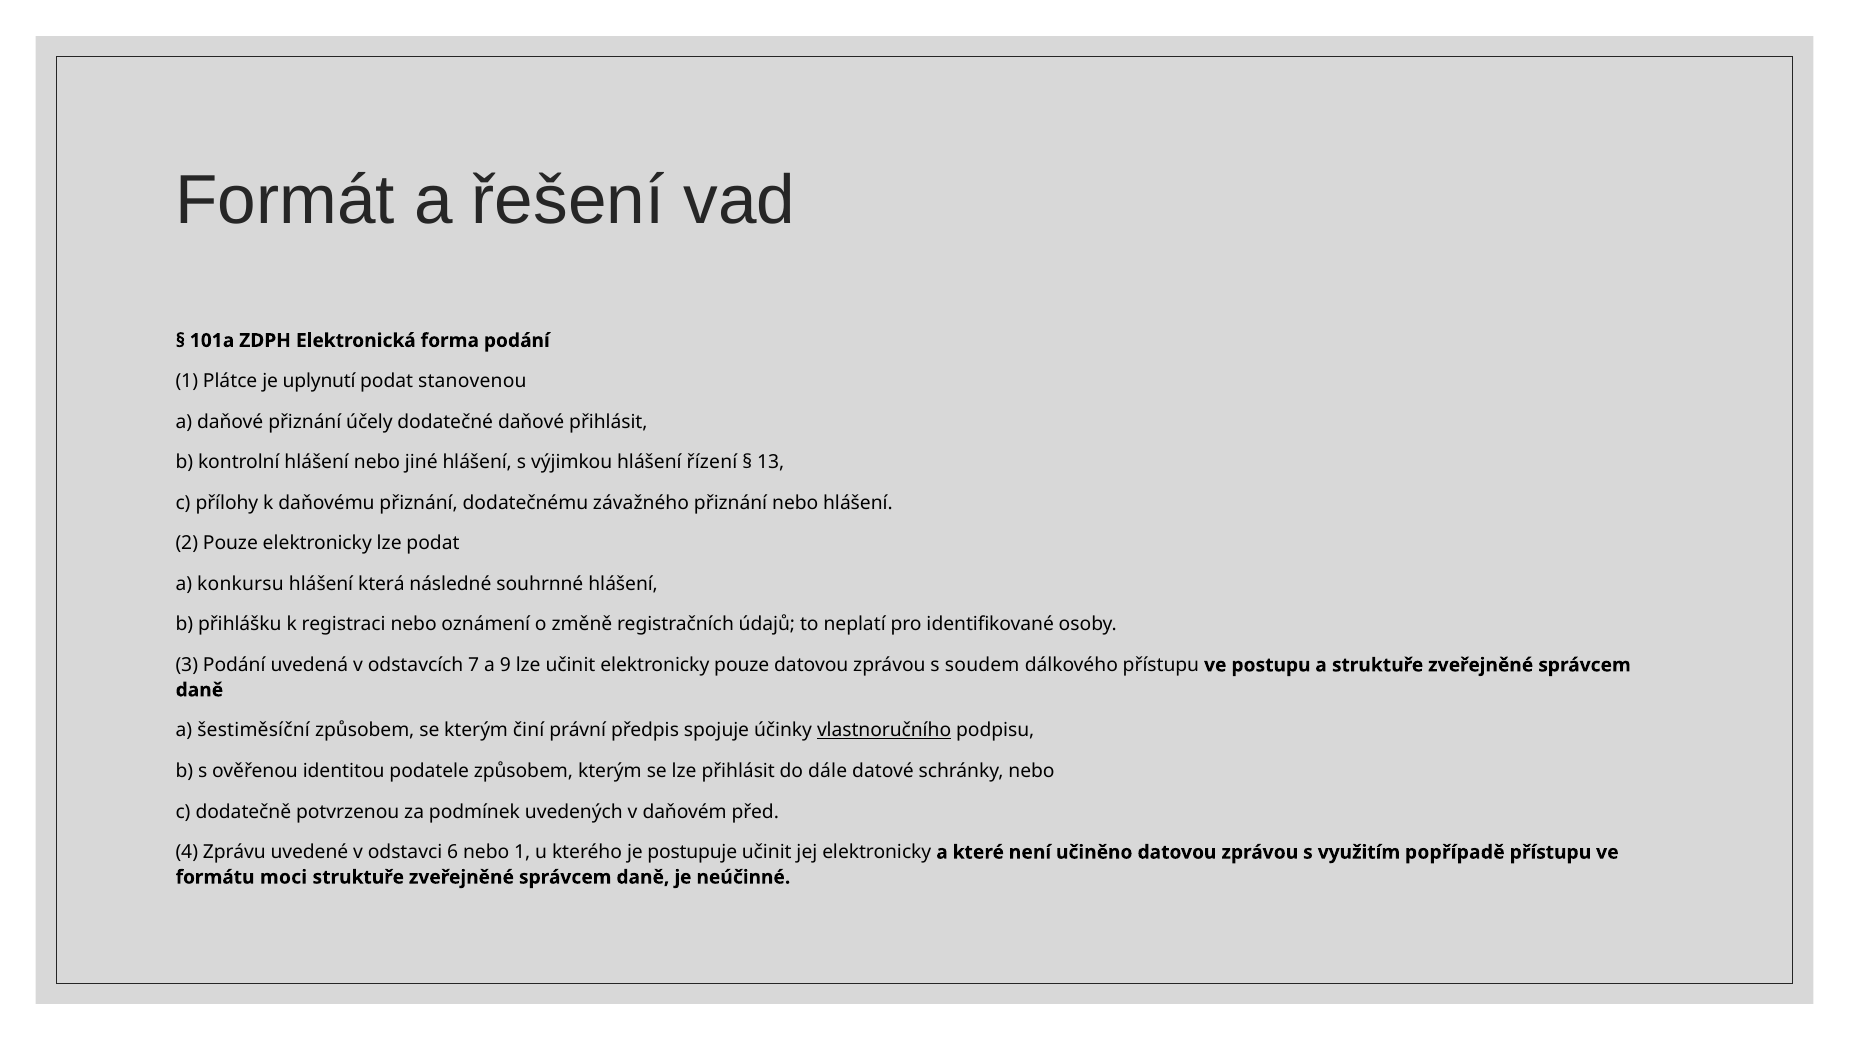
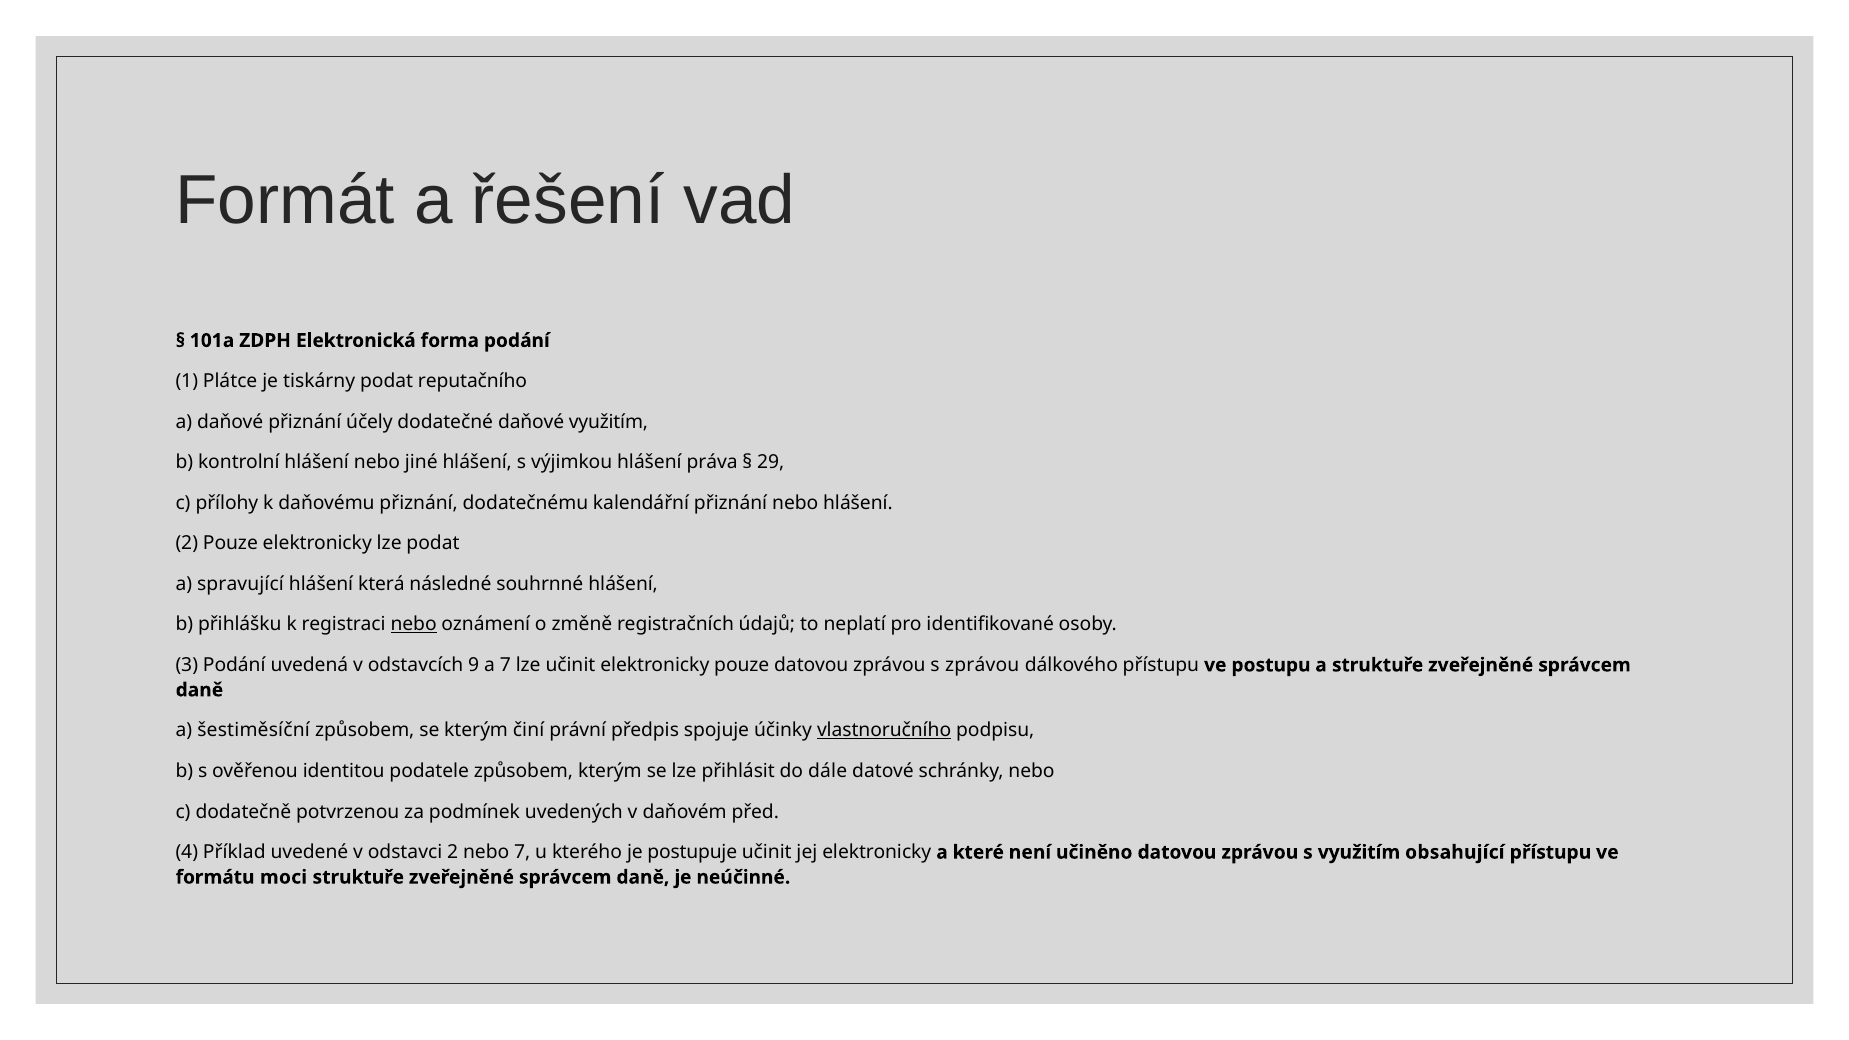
uplynutí: uplynutí -> tiskárny
stanovenou: stanovenou -> reputačního
daňové přihlásit: přihlásit -> využitím
řízení: řízení -> práva
13: 13 -> 29
závažného: závažného -> kalendářní
konkursu: konkursu -> spravující
nebo at (414, 625) underline: none -> present
7: 7 -> 9
a 9: 9 -> 7
s soudem: soudem -> zprávou
Zprávu: Zprávu -> Příklad
odstavci 6: 6 -> 2
nebo 1: 1 -> 7
popřípadě: popřípadě -> obsahující
